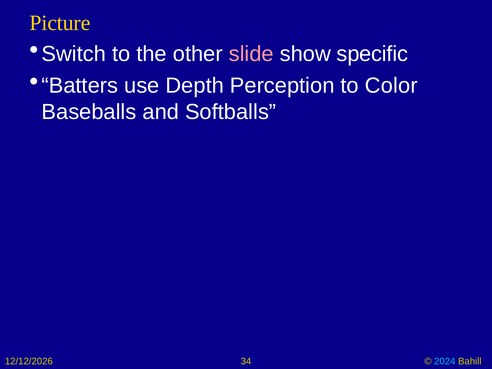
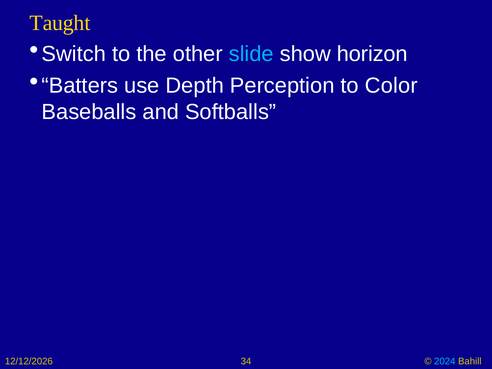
Picture: Picture -> Taught
slide colour: pink -> light blue
specific: specific -> horizon
